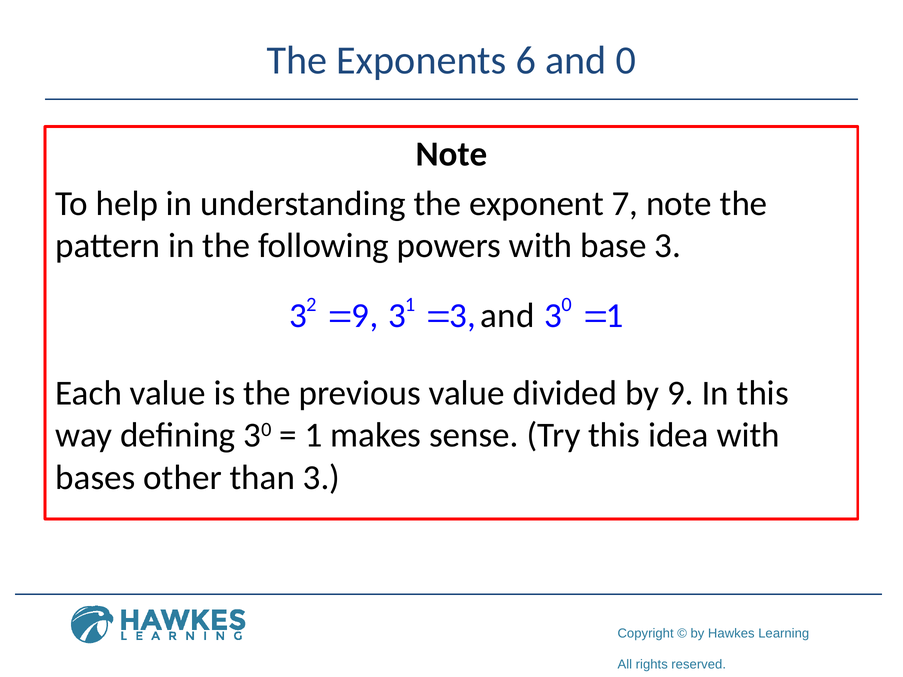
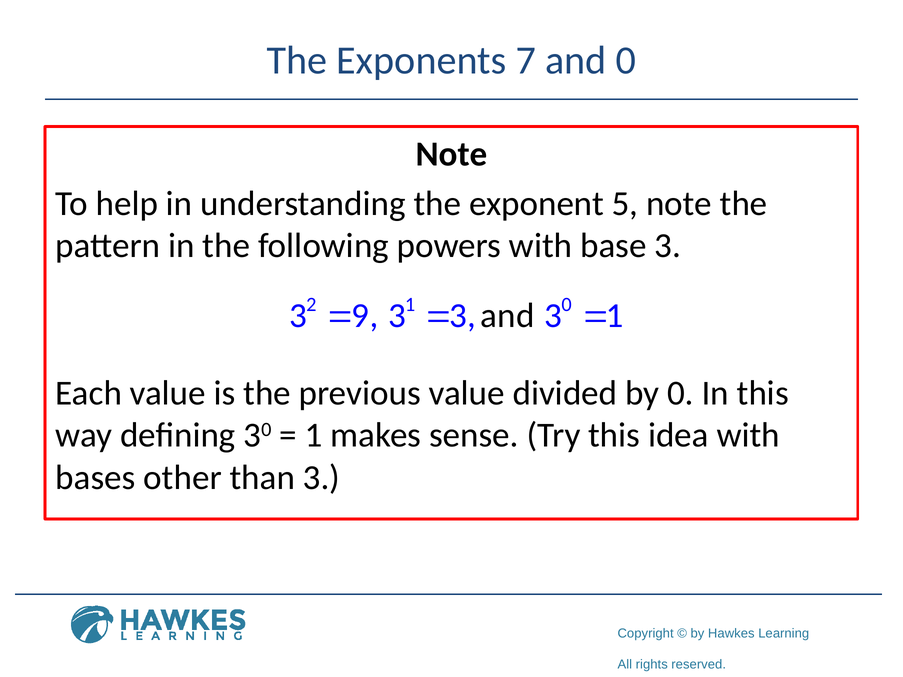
6: 6 -> 7
7: 7 -> 5
by 9: 9 -> 0
